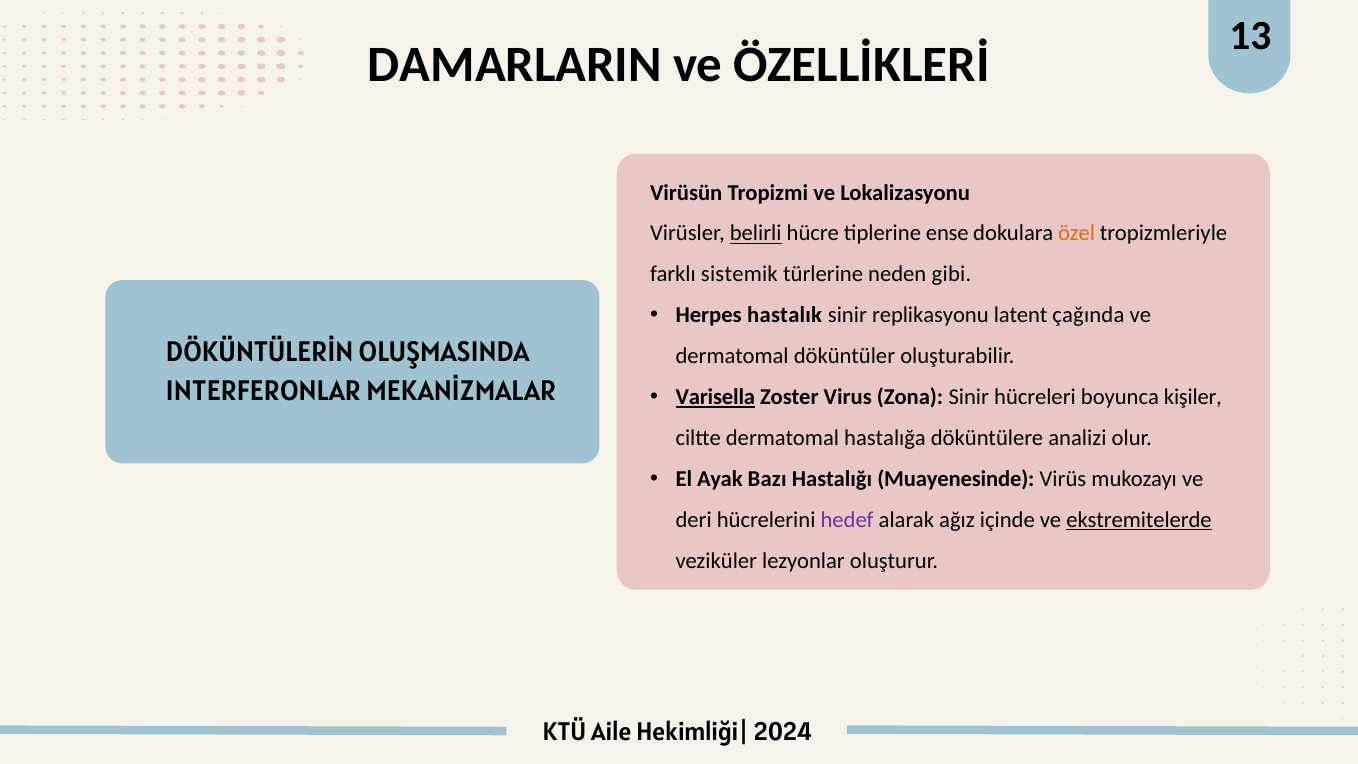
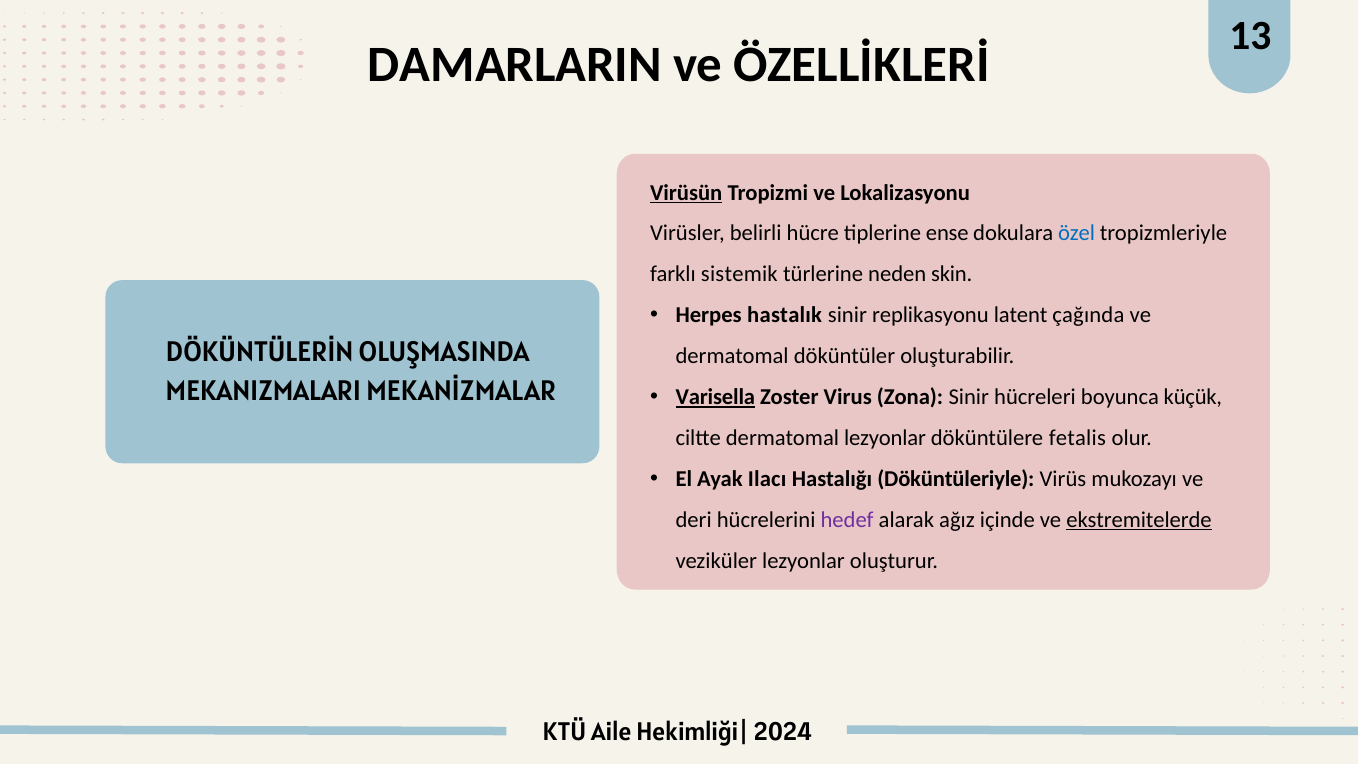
Virüsün underline: none -> present
belirli underline: present -> none
özel colour: orange -> blue
gibi: gibi -> skin
INTERFERONLAR: INTERFERONLAR -> MEKANIZMALARI
kişiler: kişiler -> küçük
dermatomal hastalığa: hastalığa -> lezyonlar
analizi: analizi -> fetalis
Bazı: Bazı -> Ilacı
Muayenesinde: Muayenesinde -> Döküntüleriyle
